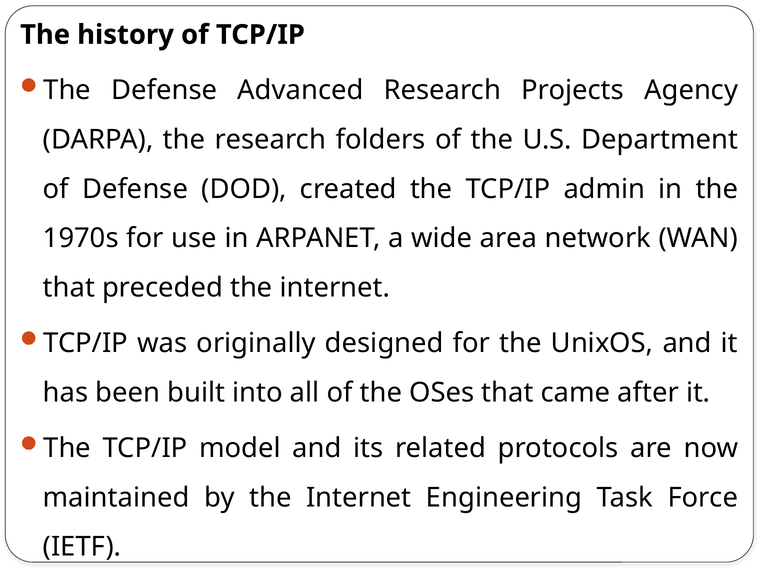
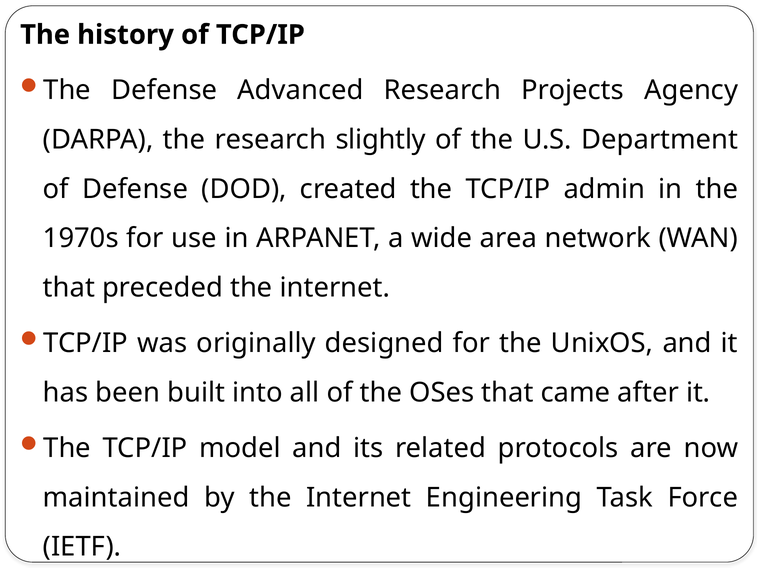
folders: folders -> slightly
